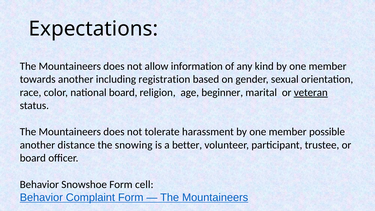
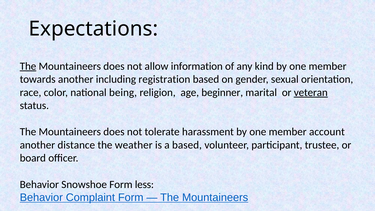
The at (28, 66) underline: none -> present
national board: board -> being
possible: possible -> account
snowing: snowing -> weather
a better: better -> based
cell: cell -> less
